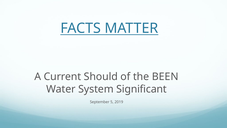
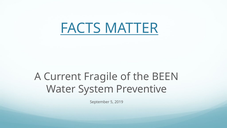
Should: Should -> Fragile
Significant: Significant -> Preventive
